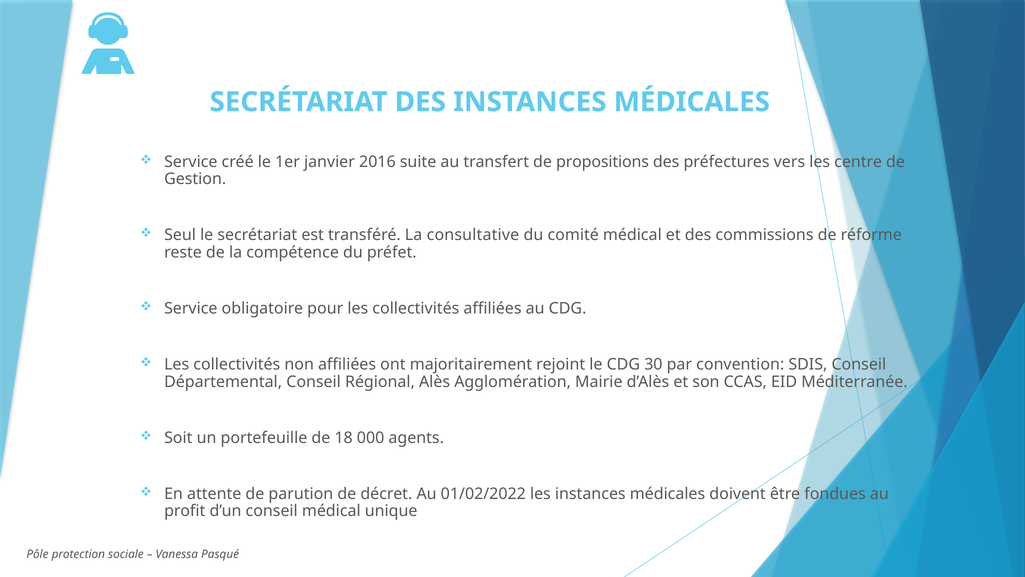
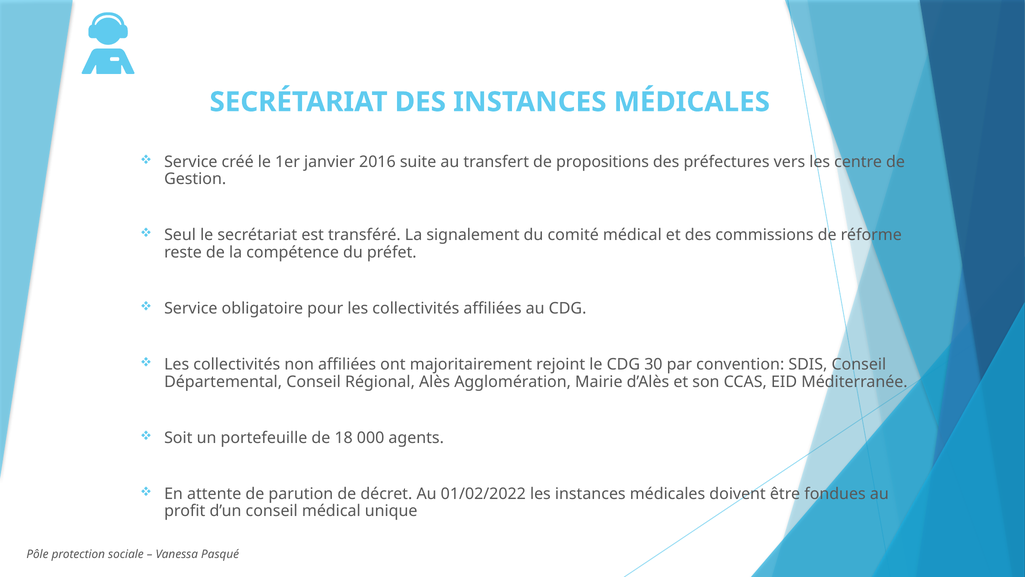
consultative: consultative -> signalement
